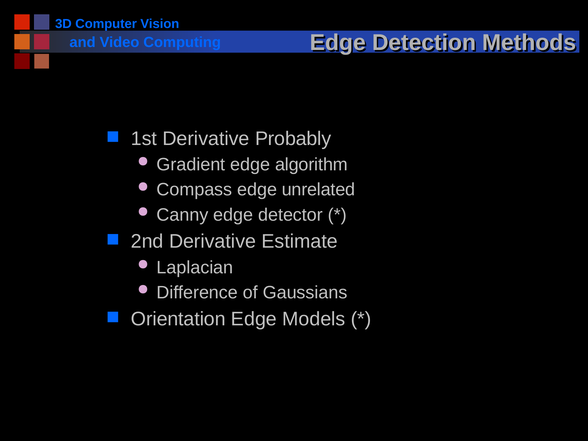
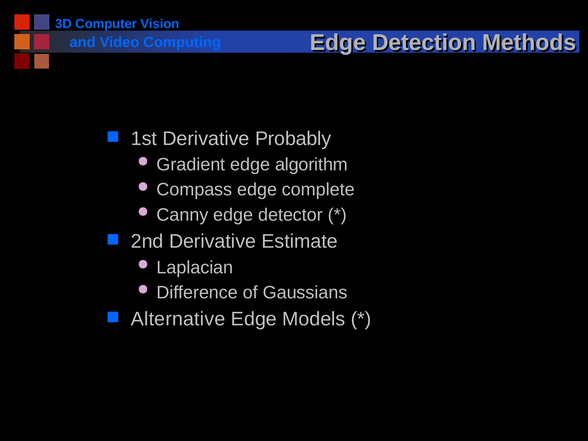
unrelated: unrelated -> complete
Orientation: Orientation -> Alternative
